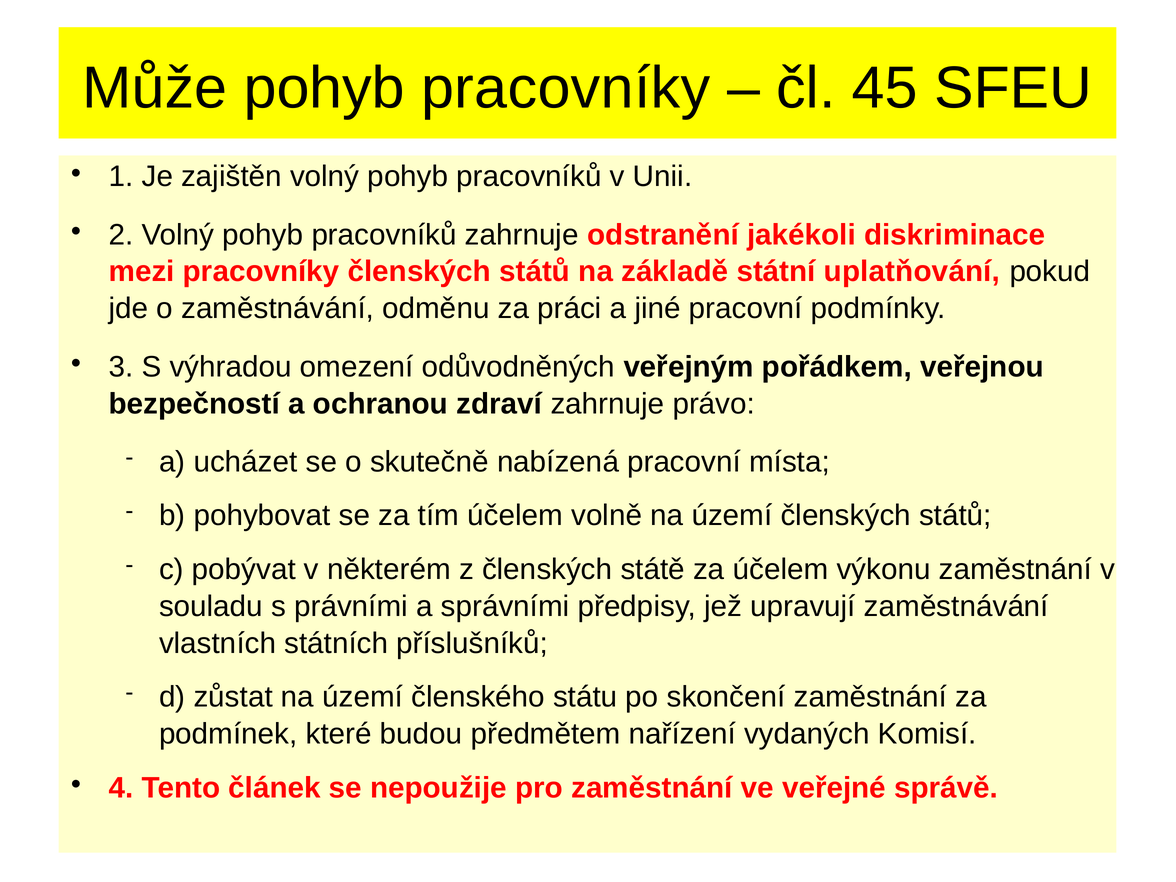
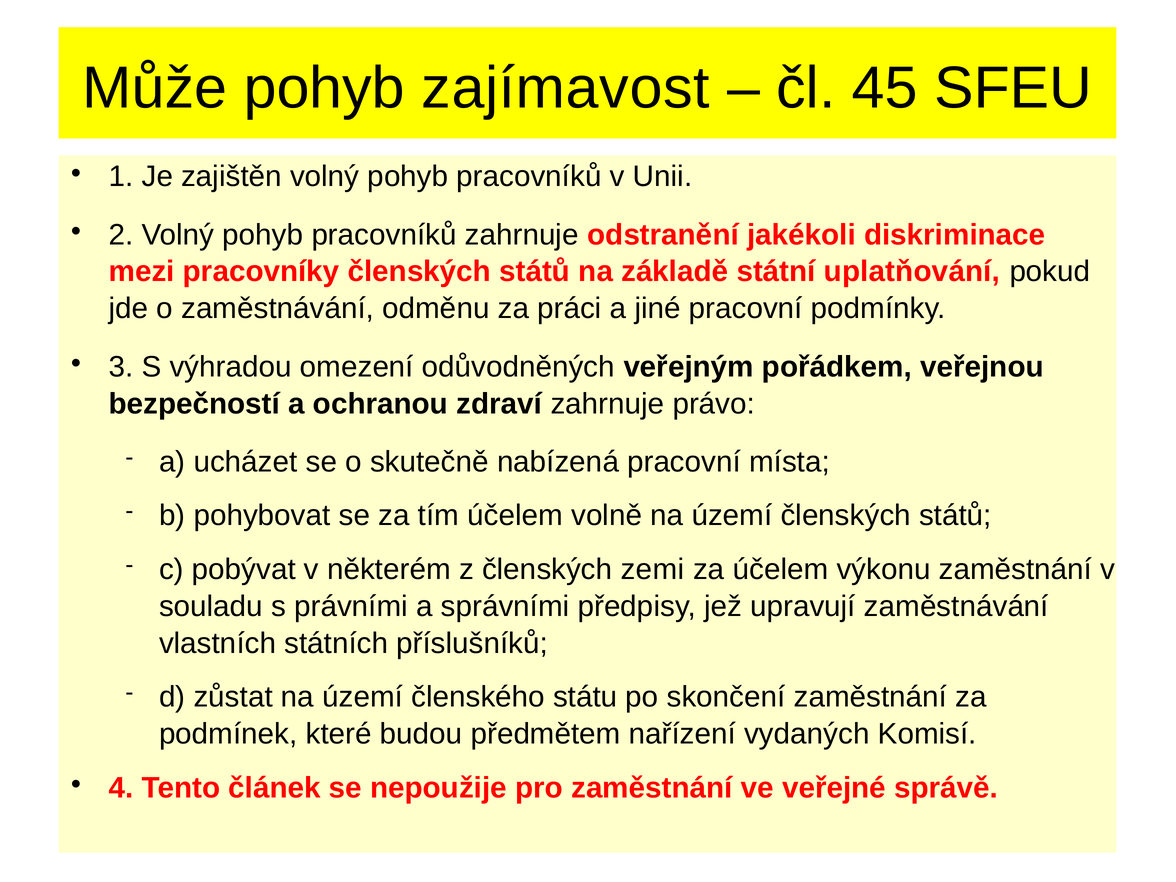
pohyb pracovníky: pracovníky -> zajímavost
státě: státě -> zemi
